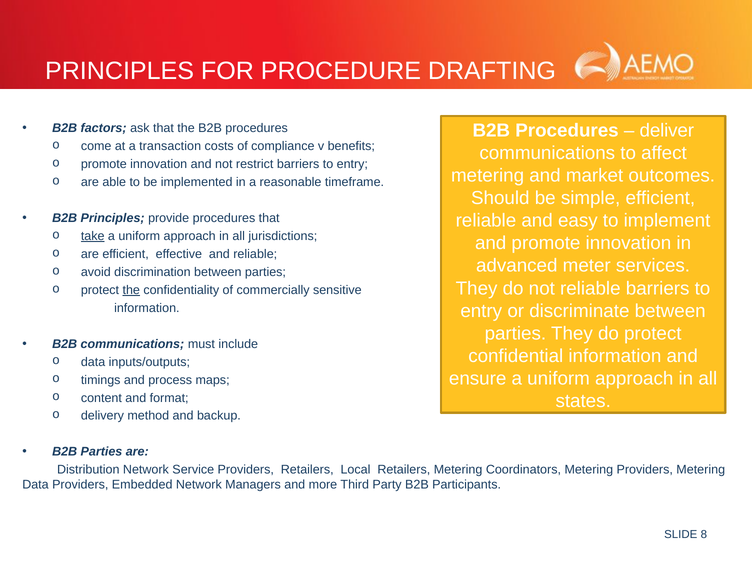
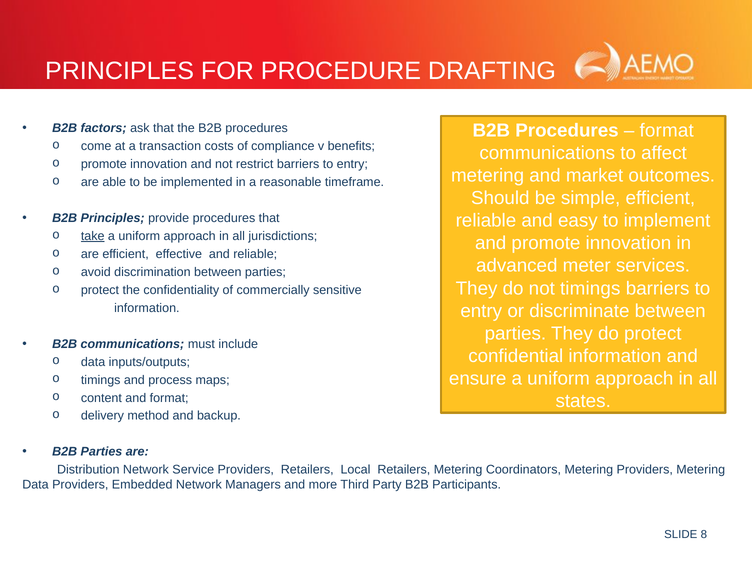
deliver at (667, 130): deliver -> format
not reliable: reliable -> timings
the at (131, 290) underline: present -> none
